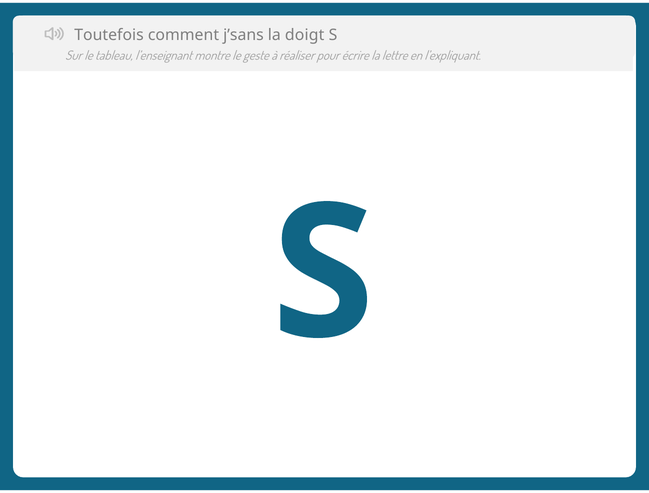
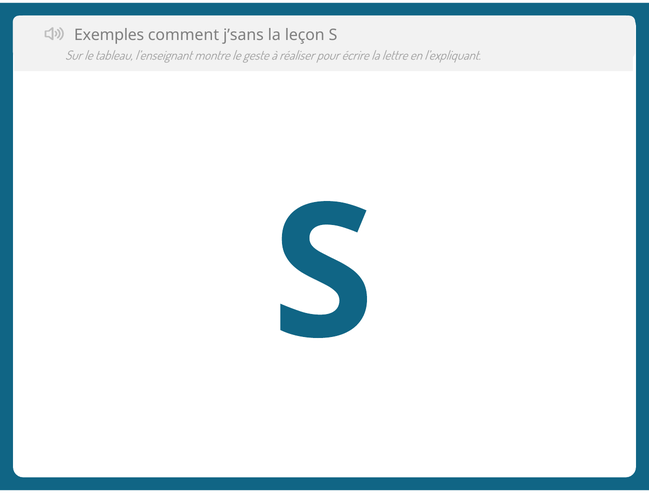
Toutefois: Toutefois -> Exemples
doigt: doigt -> leçon
